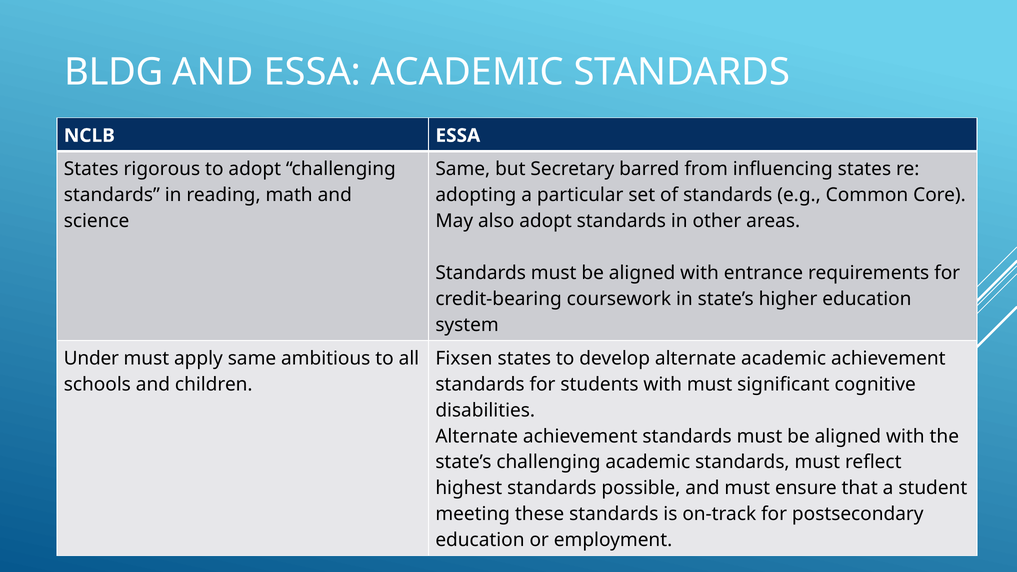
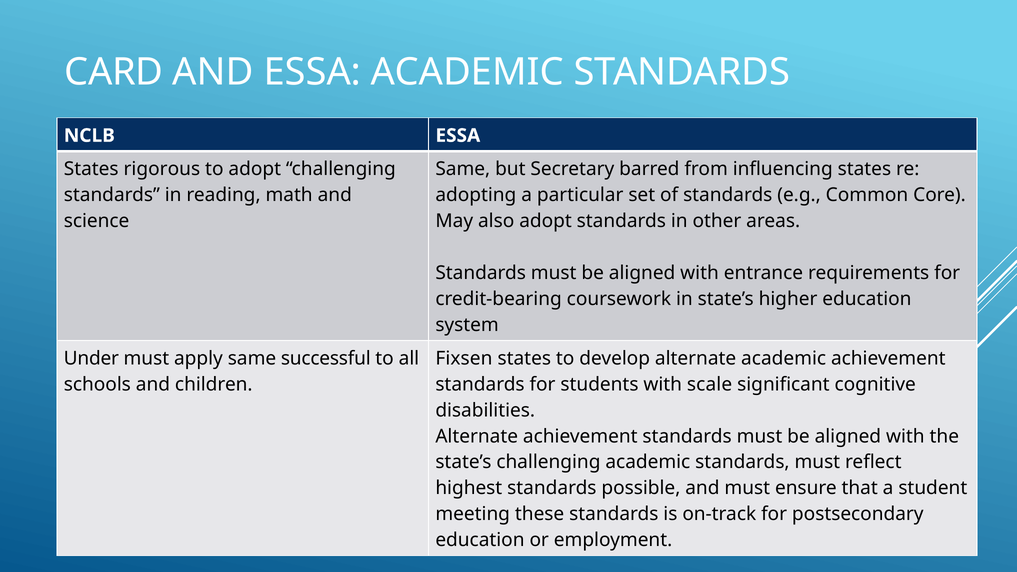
BLDG: BLDG -> CARD
ambitious: ambitious -> successful
with must: must -> scale
